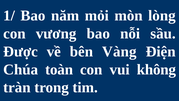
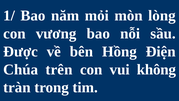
Vàng: Vàng -> Hồng
toàn: toàn -> trên
